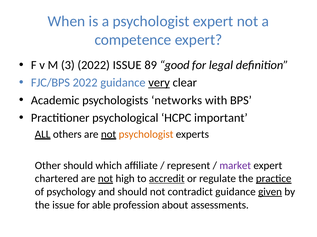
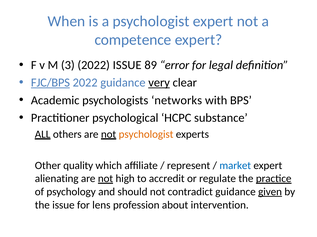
good: good -> error
FJC/BPS underline: none -> present
important: important -> substance
Other should: should -> quality
market colour: purple -> blue
chartered: chartered -> alienating
accredit underline: present -> none
able: able -> lens
assessments: assessments -> intervention
